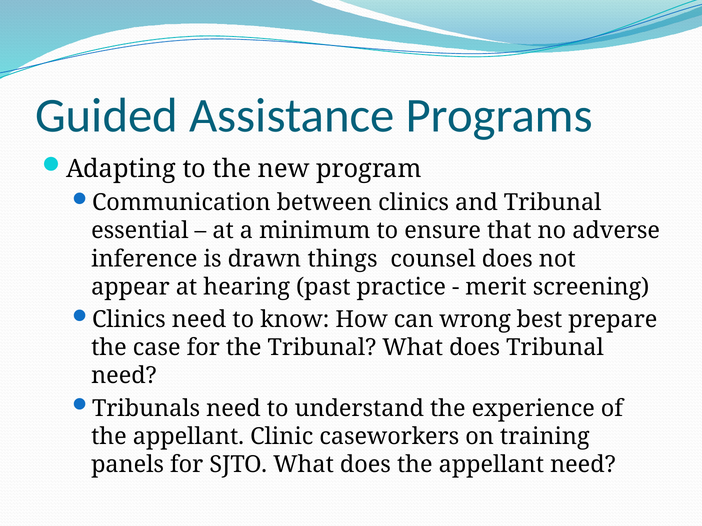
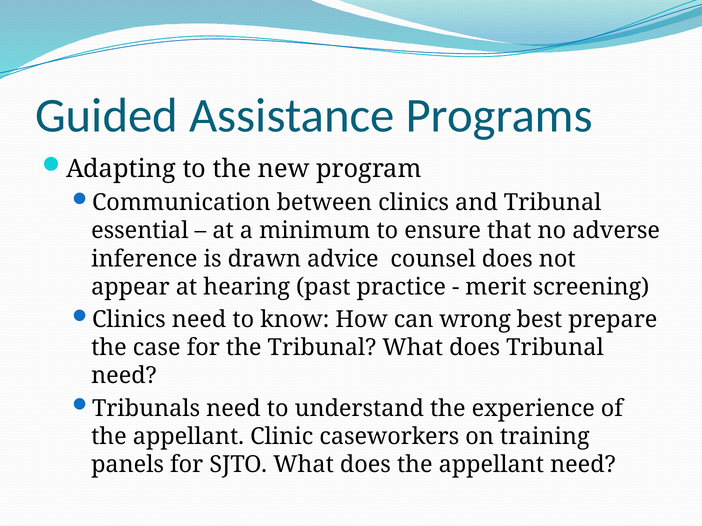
things: things -> advice
